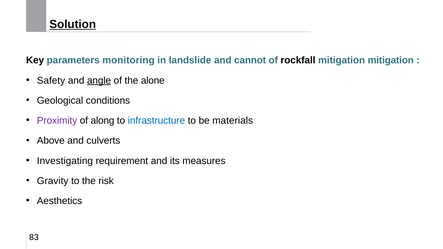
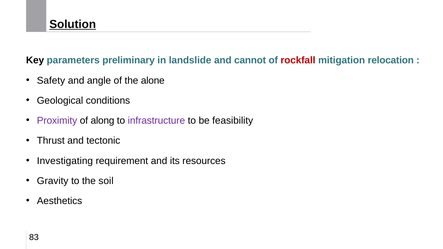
monitoring: monitoring -> preliminary
rockfall colour: black -> red
mitigation mitigation: mitigation -> relocation
angle underline: present -> none
infrastructure colour: blue -> purple
materials: materials -> feasibility
Above: Above -> Thrust
culverts: culverts -> tectonic
measures: measures -> resources
risk: risk -> soil
